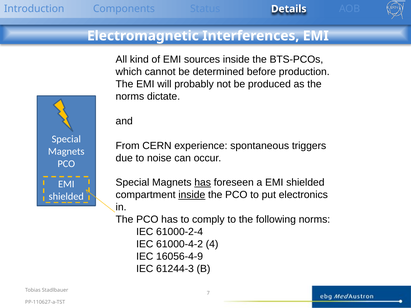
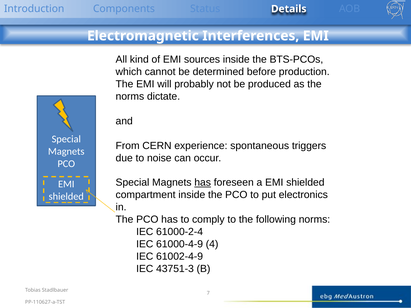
inside at (192, 195) underline: present -> none
61000-4-2: 61000-4-2 -> 61000-4-9
16056-4-9: 16056-4-9 -> 61002-4-9
61244-3: 61244-3 -> 43751-3
